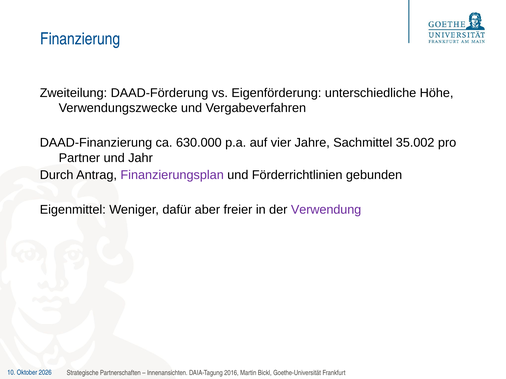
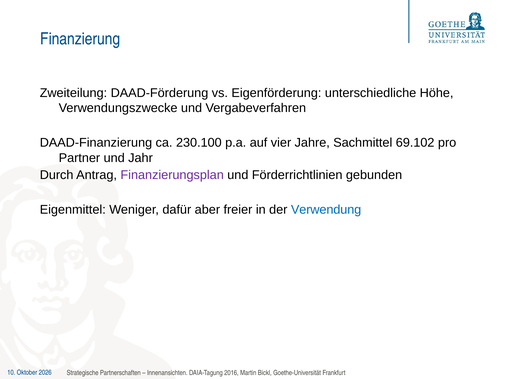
630.000: 630.000 -> 230.100
35.002: 35.002 -> 69.102
Verwendung colour: purple -> blue
